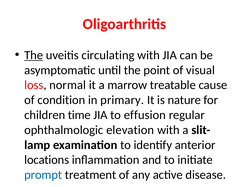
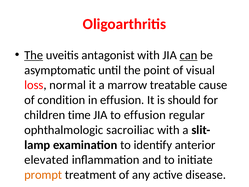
circulating: circulating -> antagonist
can underline: none -> present
in primary: primary -> effusion
nature: nature -> should
elevation: elevation -> sacroiliac
locations: locations -> elevated
prompt colour: blue -> orange
